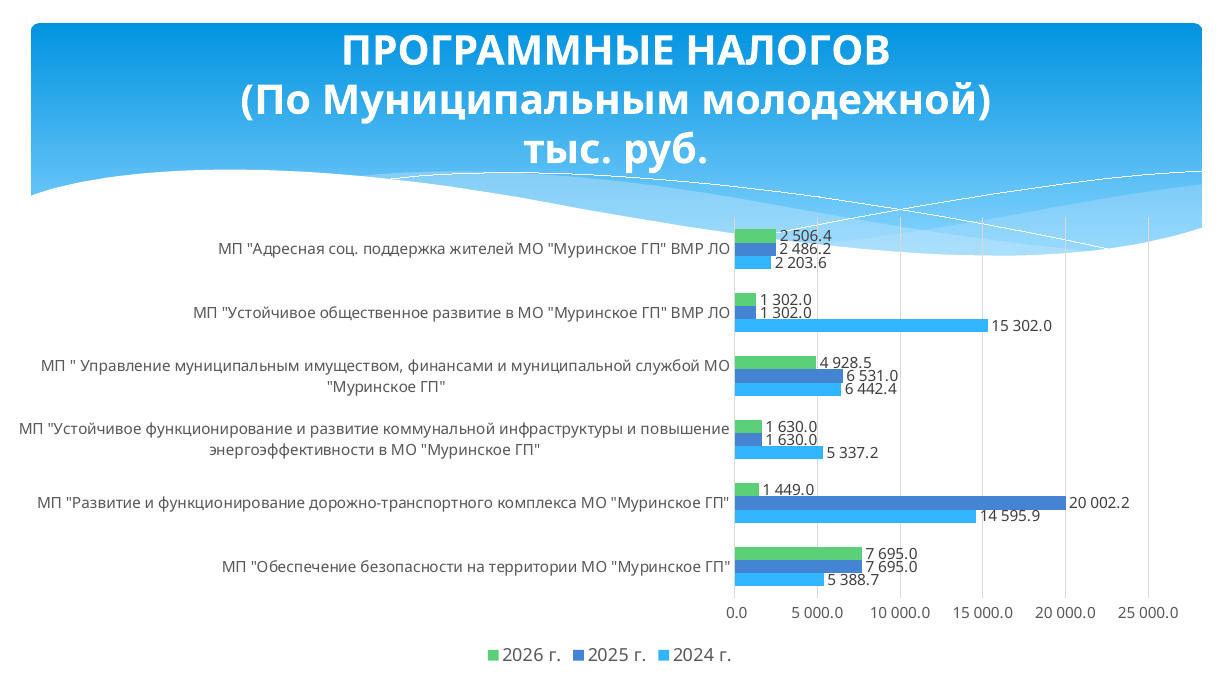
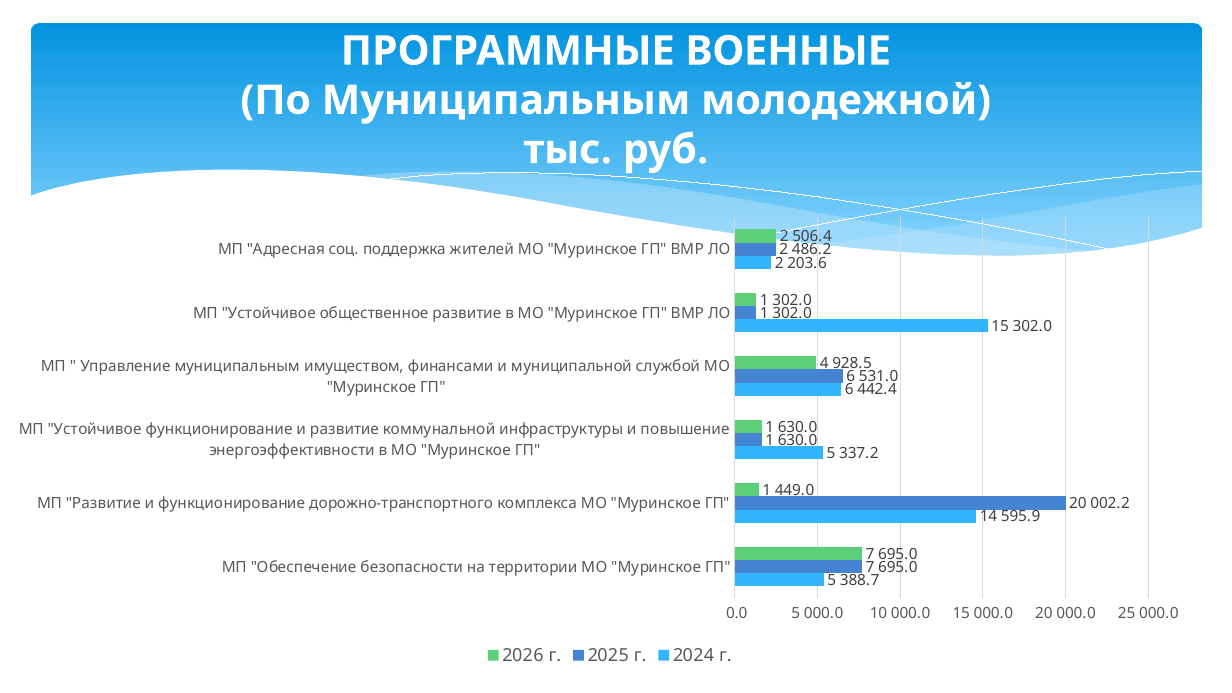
НАЛОГОВ: НАЛОГОВ -> ВОЕННЫЕ
